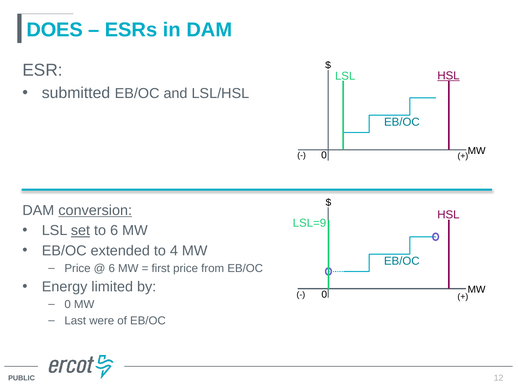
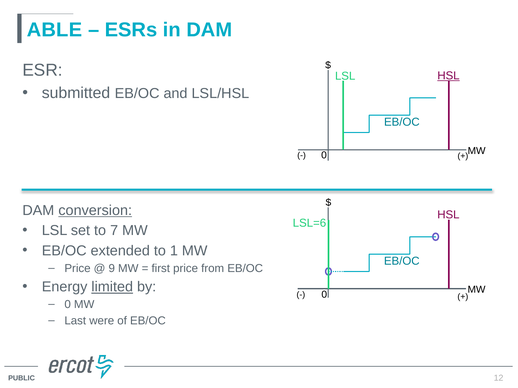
DOES: DOES -> ABLE
LSL=9: LSL=9 -> LSL=6
set underline: present -> none
to 6: 6 -> 7
4: 4 -> 1
6 at (112, 269): 6 -> 9
limited underline: none -> present
